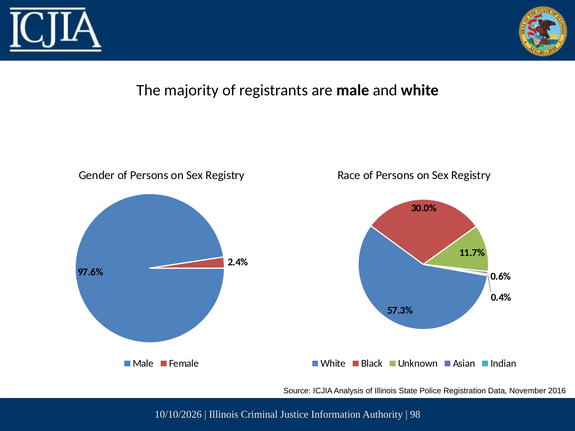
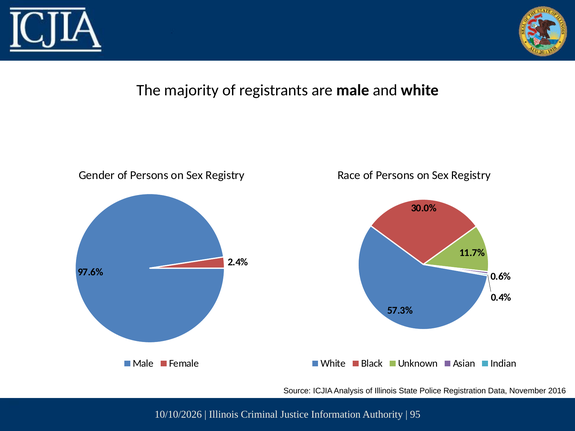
98: 98 -> 95
